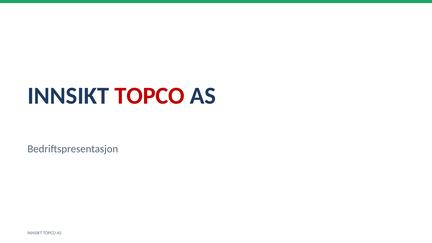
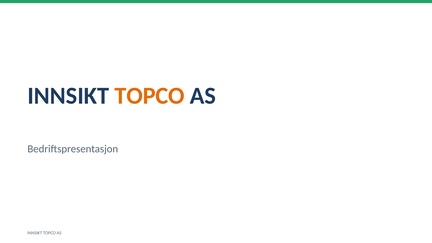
TOPCO at (150, 96) colour: red -> orange
